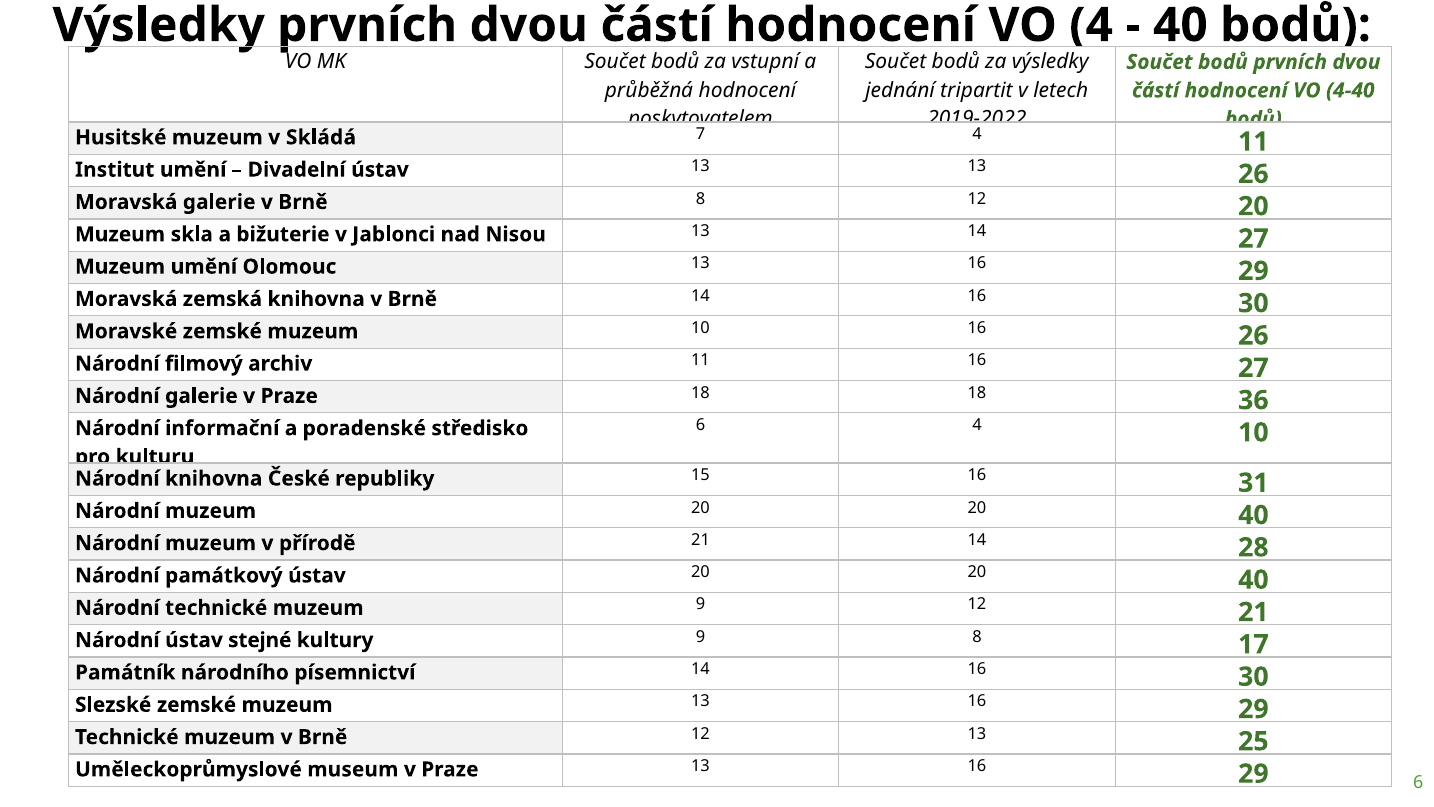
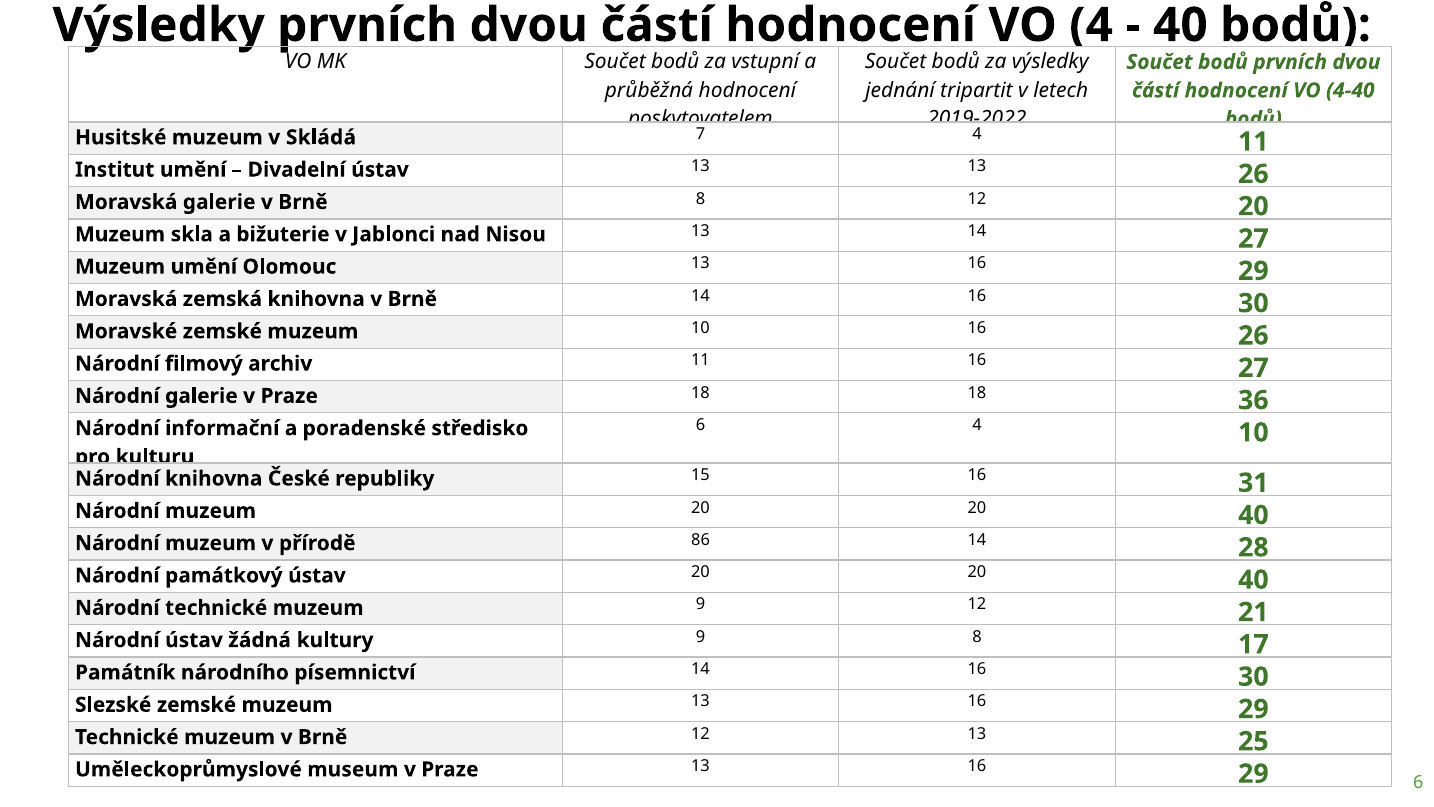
přírodě 21: 21 -> 86
stejné: stejné -> žádná
